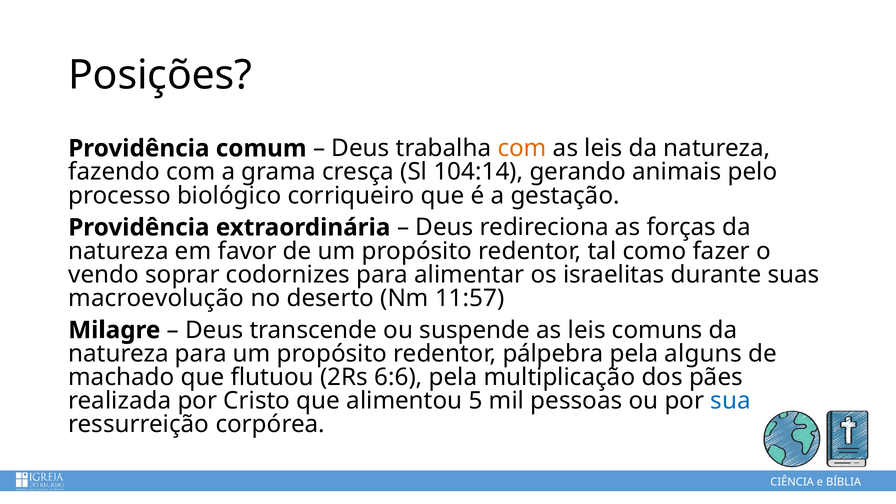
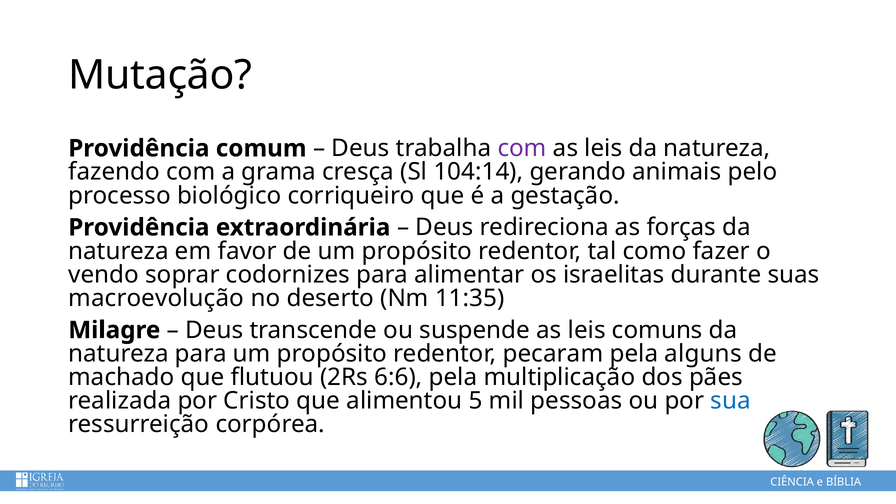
Posições: Posições -> Mutação
com at (522, 148) colour: orange -> purple
11:57: 11:57 -> 11:35
pálpebra: pálpebra -> pecaram
